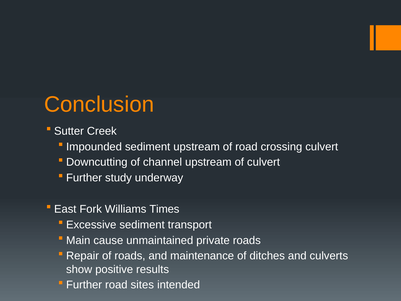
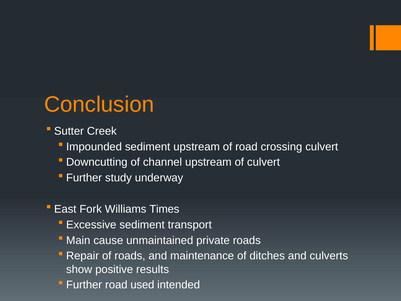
sites: sites -> used
